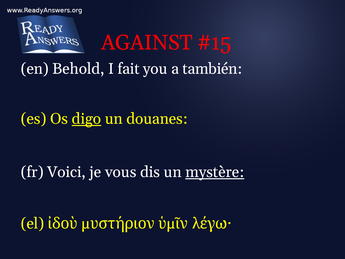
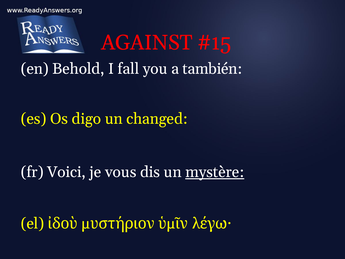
fait: fait -> fall
digo underline: present -> none
douanes: douanes -> changed
